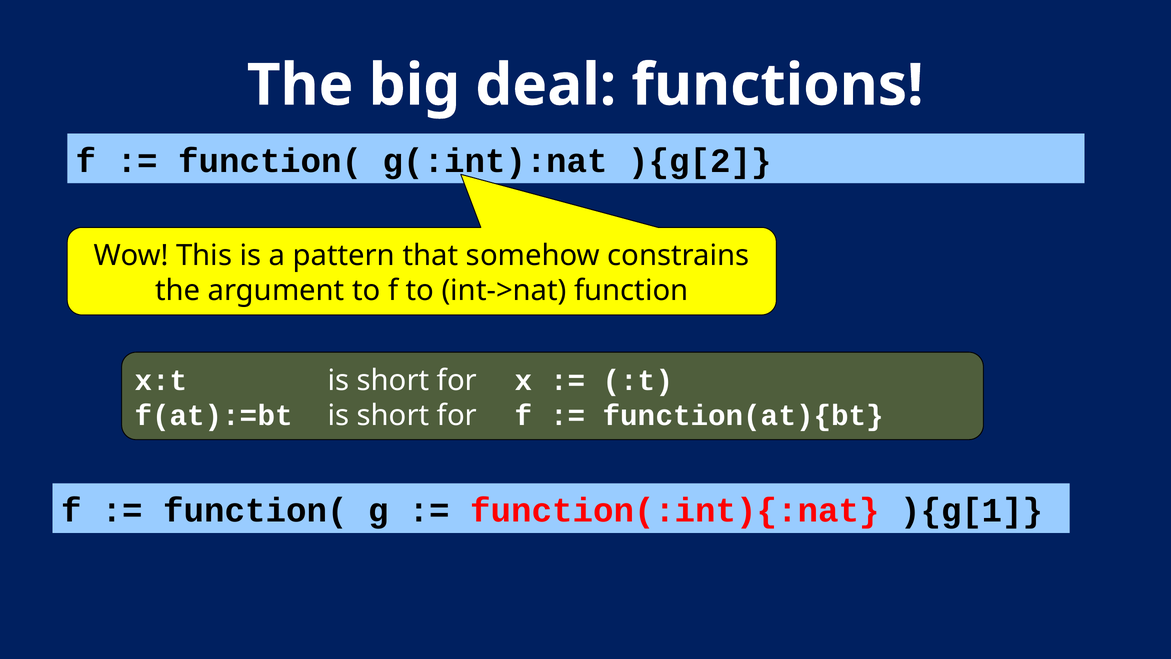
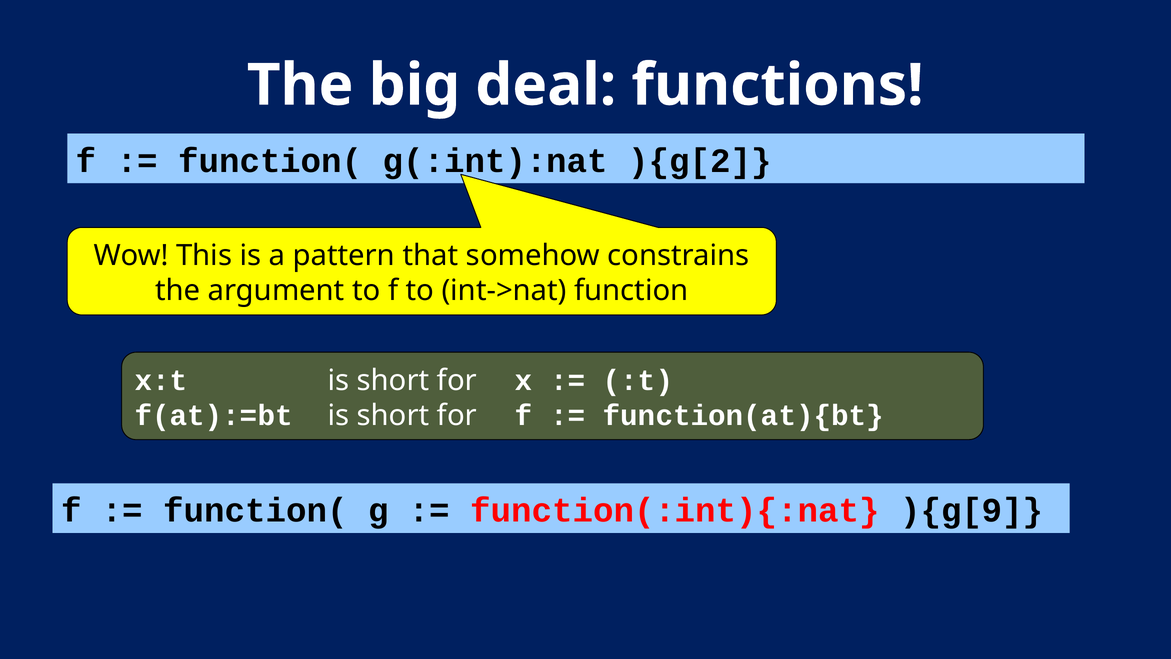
){g[1: ){g[1 -> ){g[9
